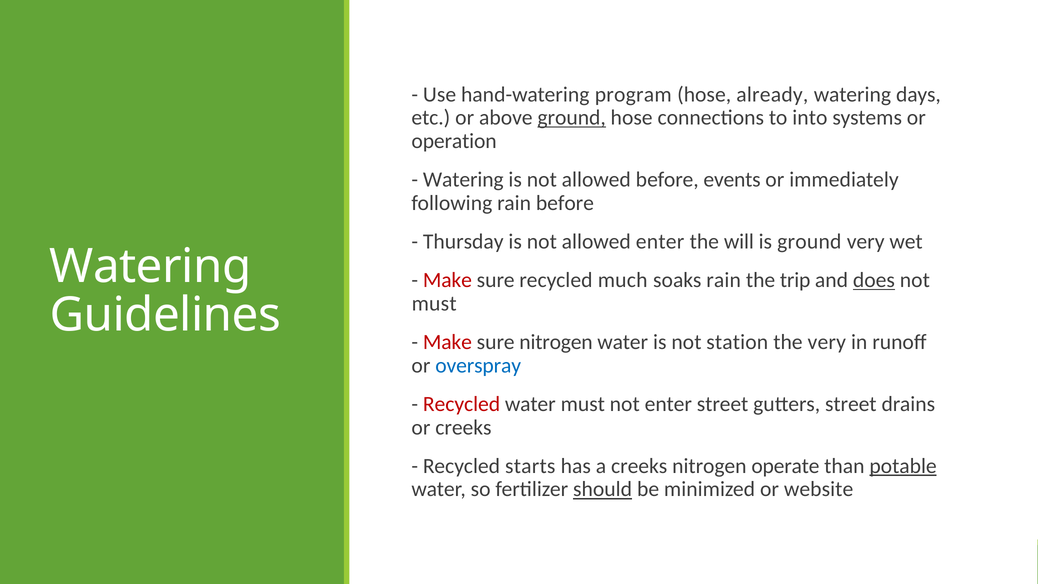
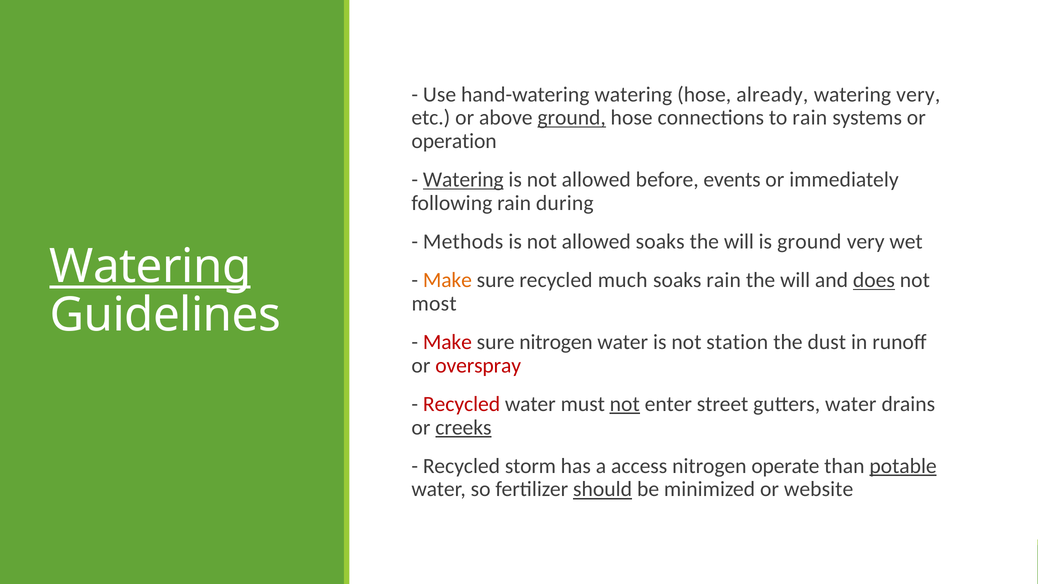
hand-watering program: program -> watering
watering days: days -> very
to into: into -> rain
Watering at (463, 180) underline: none -> present
rain before: before -> during
Thursday: Thursday -> Methods
allowed enter: enter -> soaks
Watering at (150, 266) underline: none -> present
Make at (447, 280) colour: red -> orange
trip at (795, 280): trip -> will
must at (434, 303): must -> most
the very: very -> dust
overspray colour: blue -> red
not at (625, 404) underline: none -> present
gutters street: street -> water
creeks at (463, 427) underline: none -> present
starts: starts -> storm
a creeks: creeks -> access
